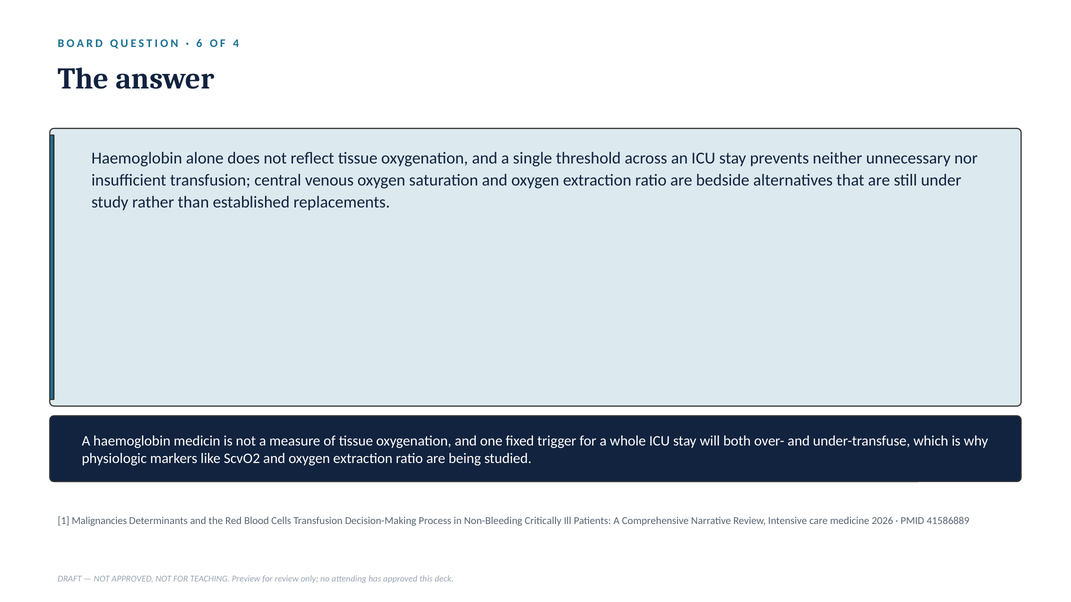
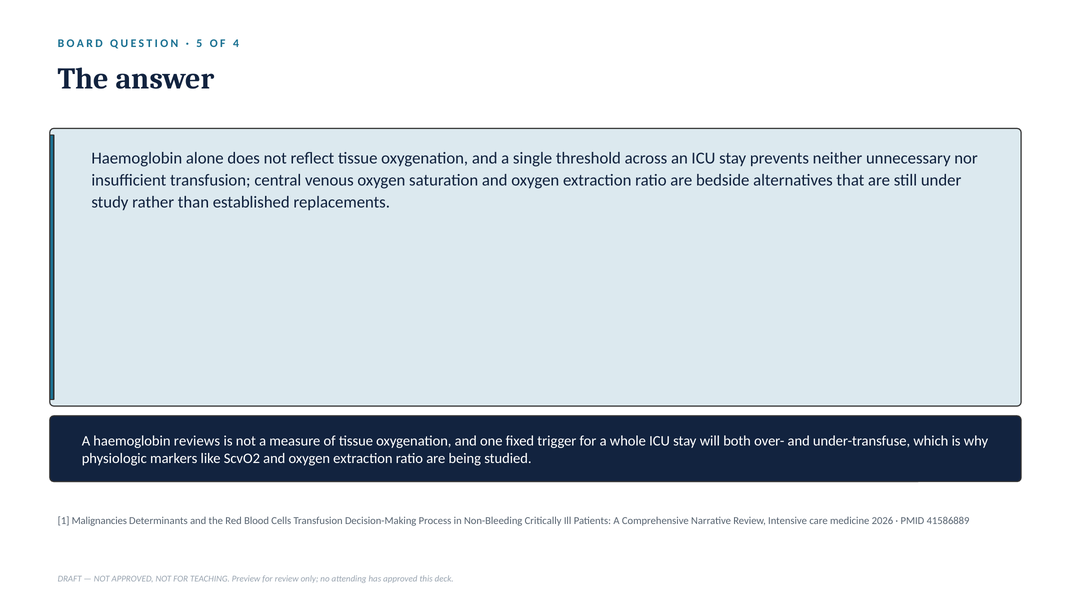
6: 6 -> 5
medicin: medicin -> reviews
